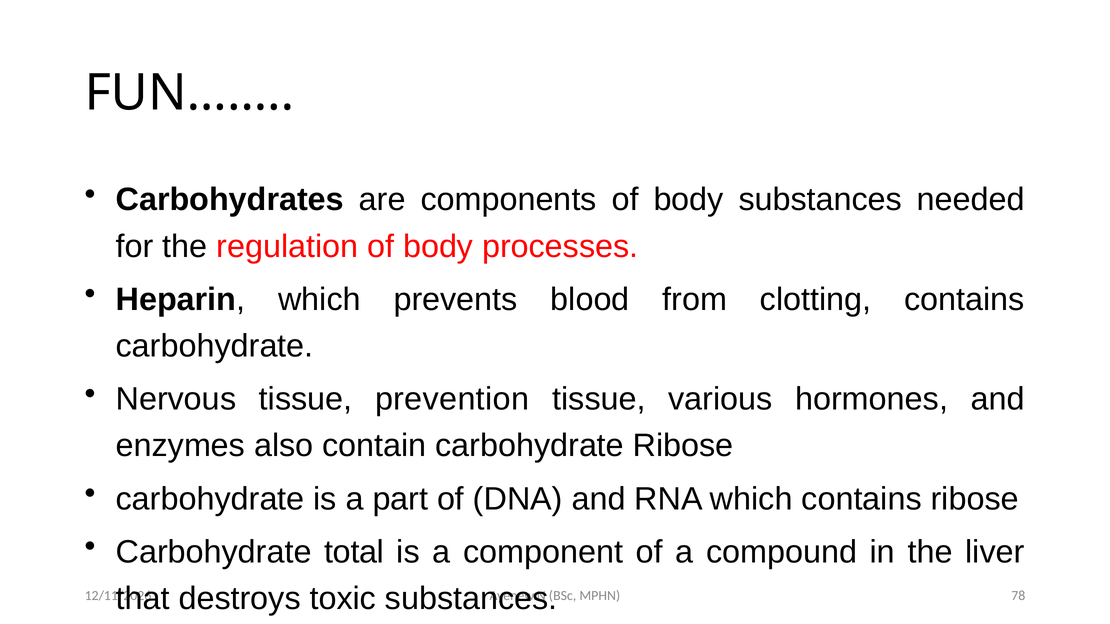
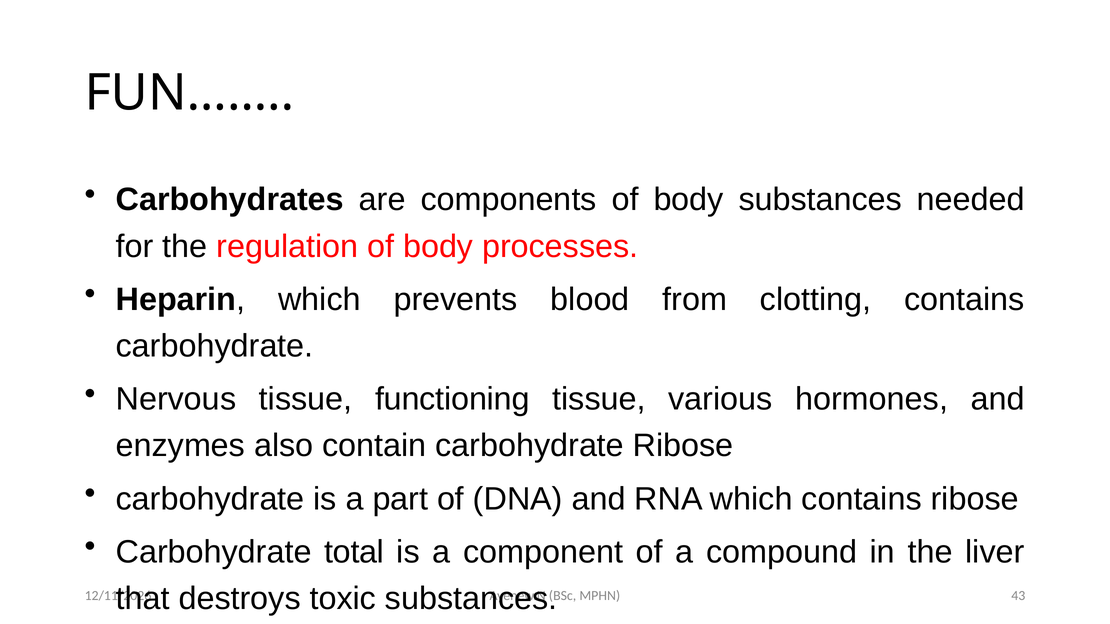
prevention: prevention -> functioning
78: 78 -> 43
